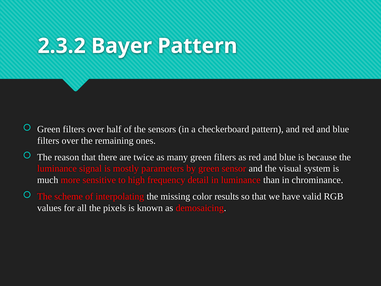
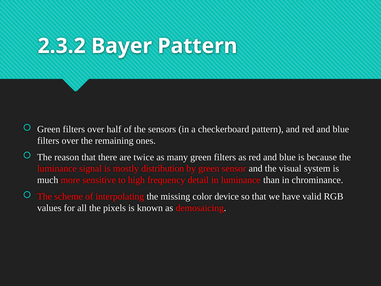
parameters: parameters -> distribution
results: results -> device
